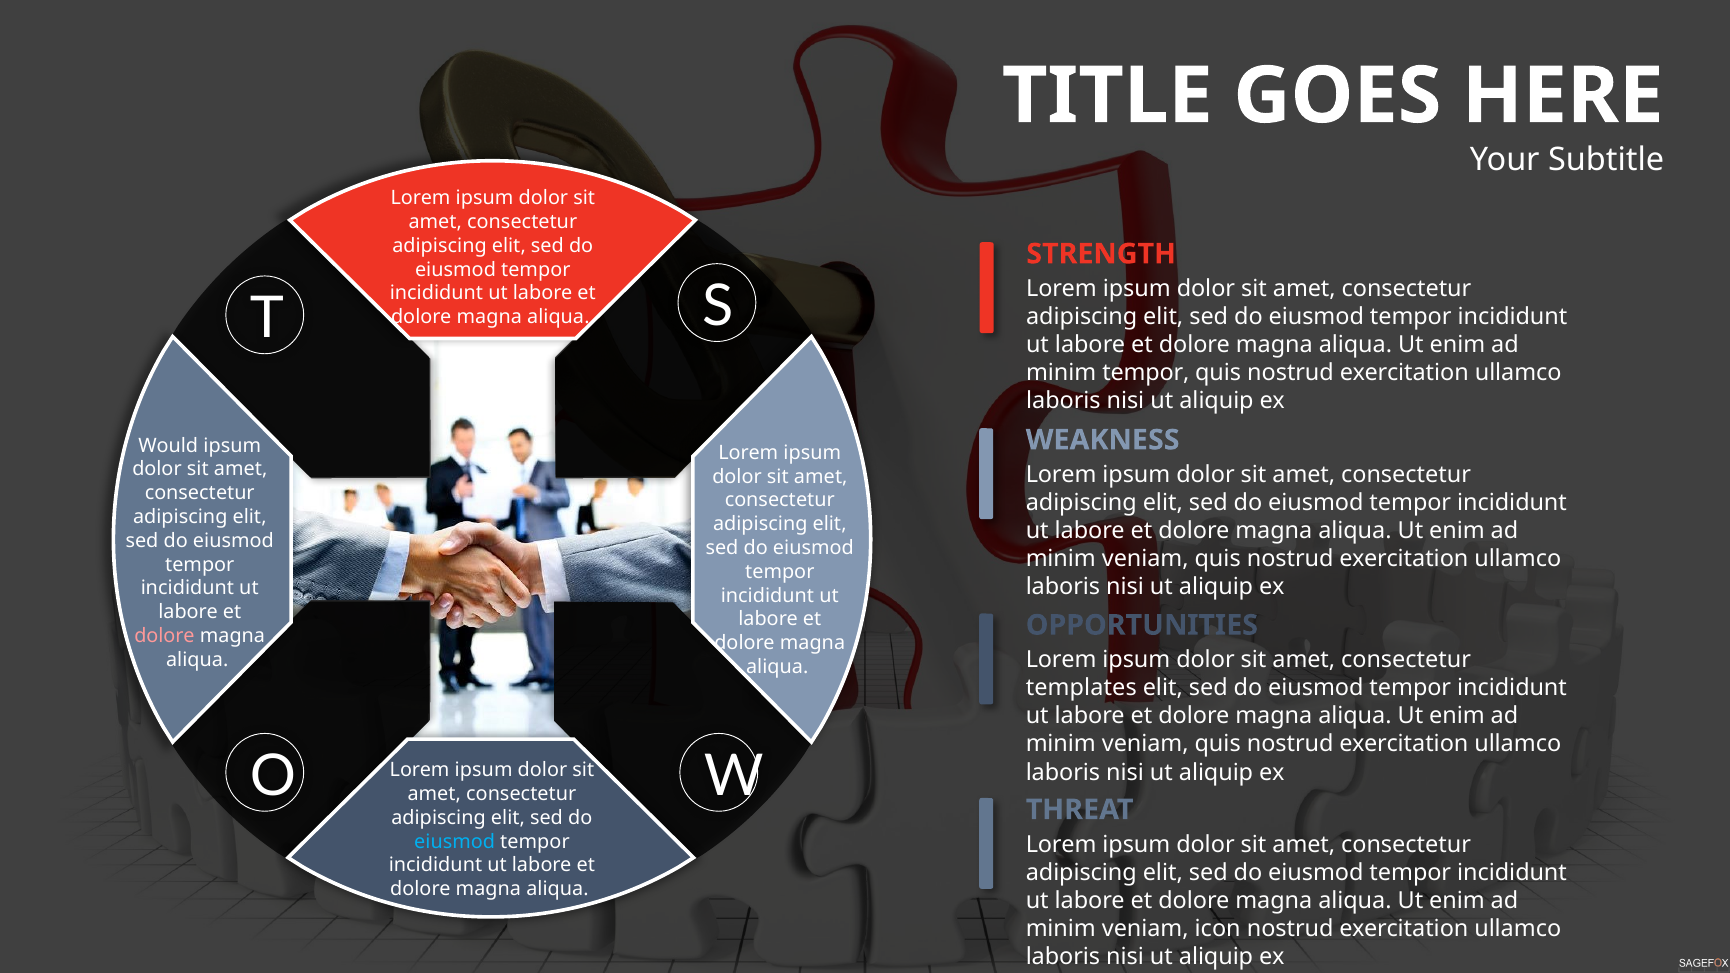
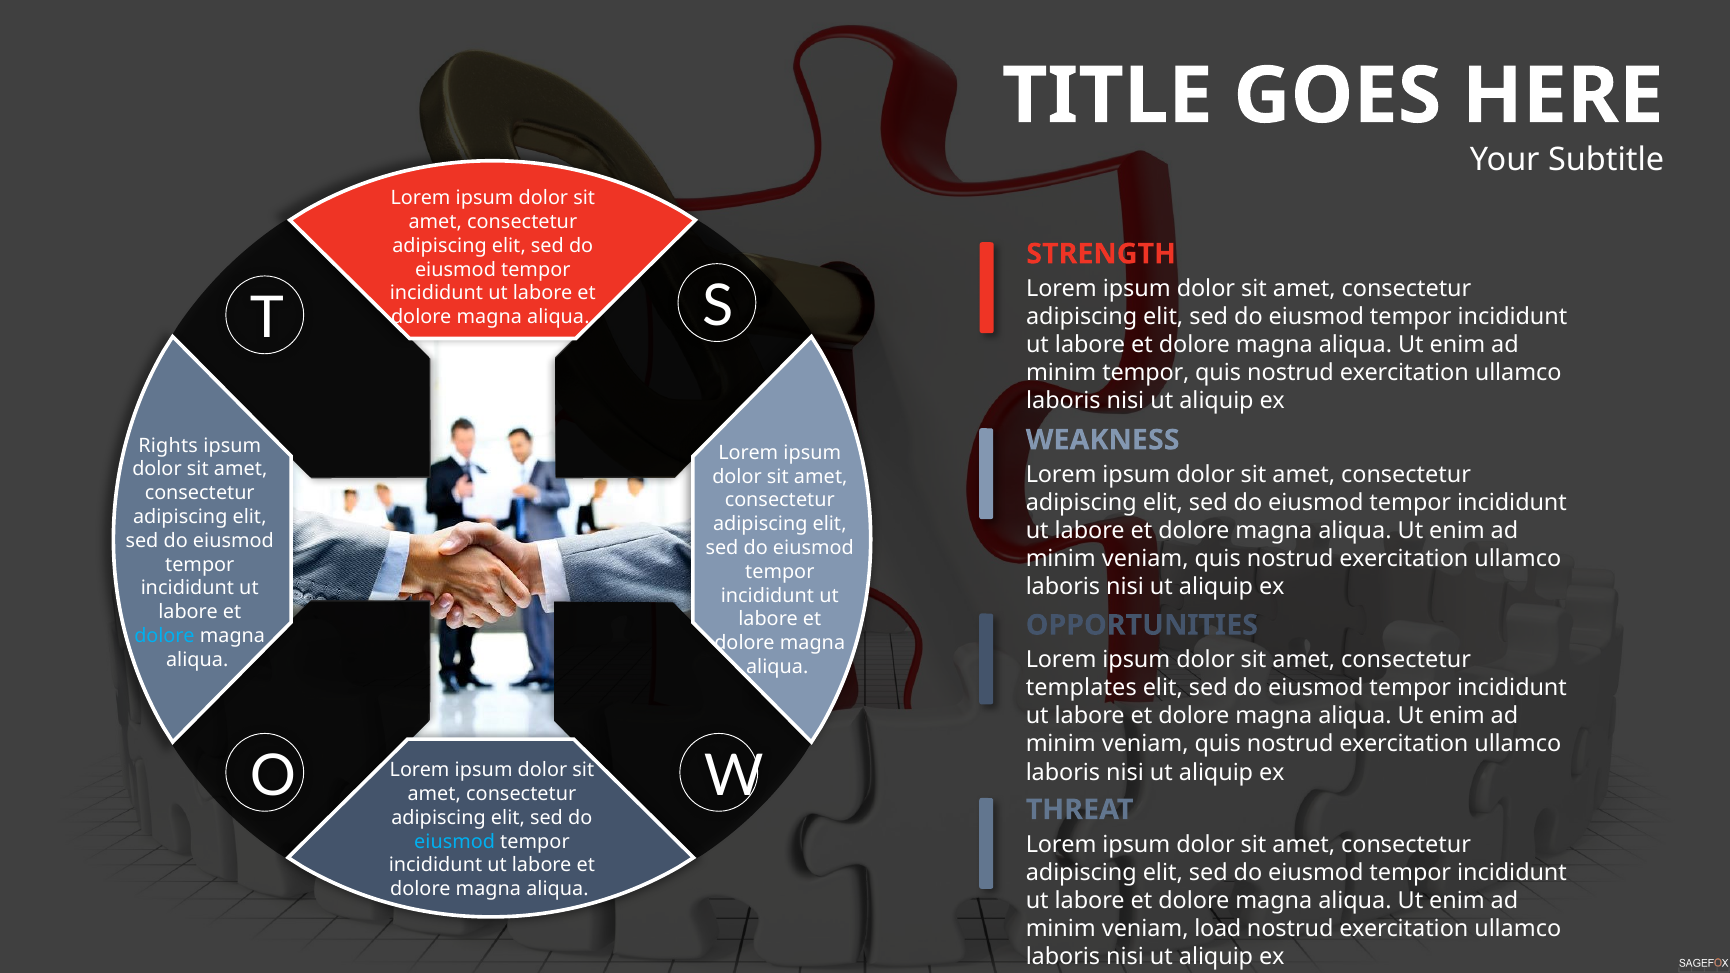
Would: Would -> Rights
dolore at (164, 636) colour: pink -> light blue
icon: icon -> load
